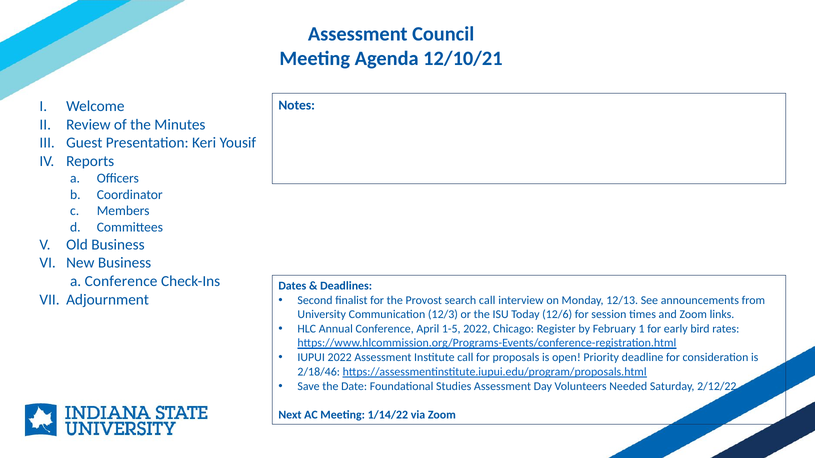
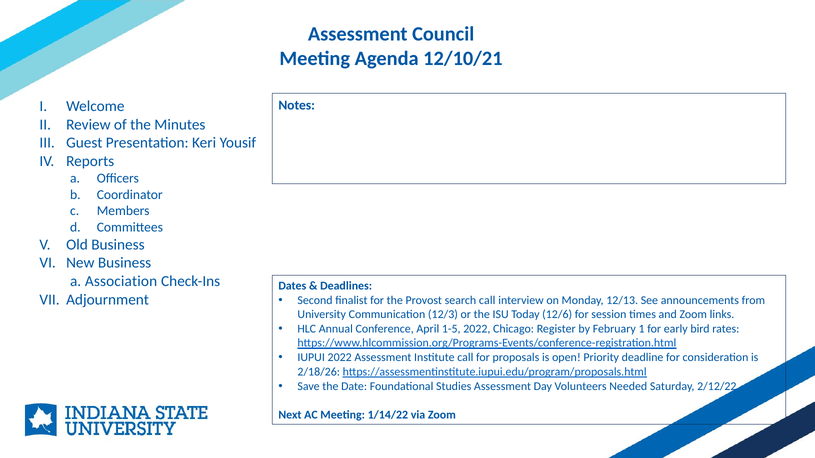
a Conference: Conference -> Association
2/18/46: 2/18/46 -> 2/18/26
